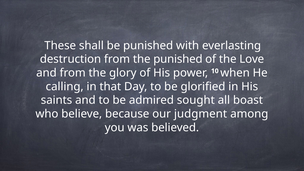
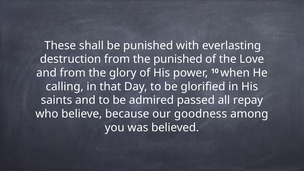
sought: sought -> passed
boast: boast -> repay
judgment: judgment -> goodness
